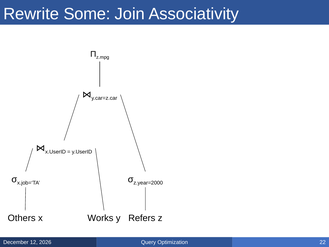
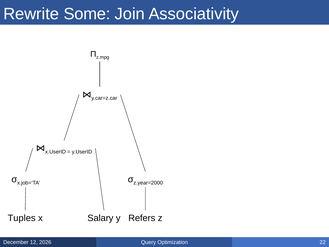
Others: Others -> Tuples
Works: Works -> Salary
